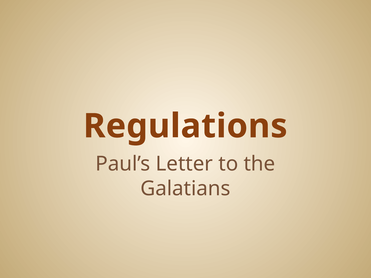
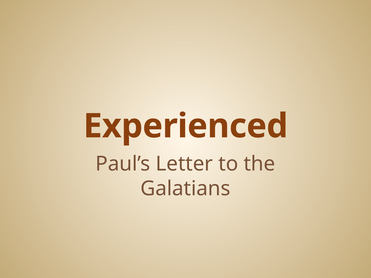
Regulations: Regulations -> Experienced
